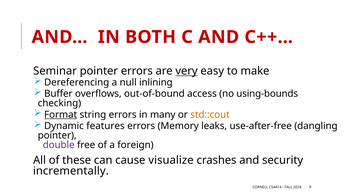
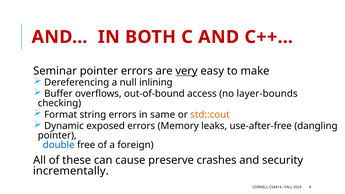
using-bounds: using-bounds -> layer-bounds
Format underline: present -> none
many: many -> same
features: features -> exposed
double colour: purple -> blue
visualize: visualize -> preserve
